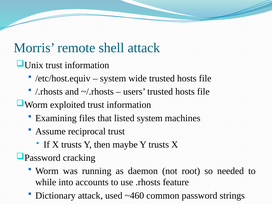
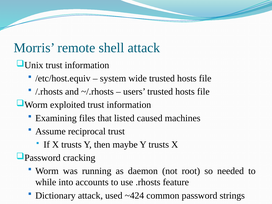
listed system: system -> caused
~460: ~460 -> ~424
